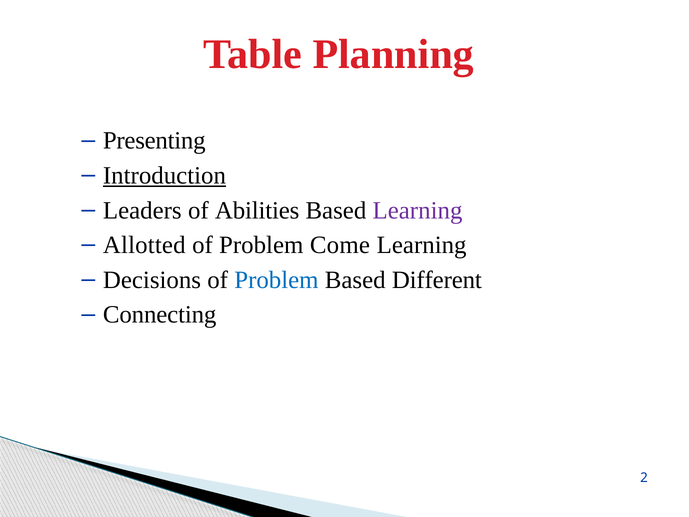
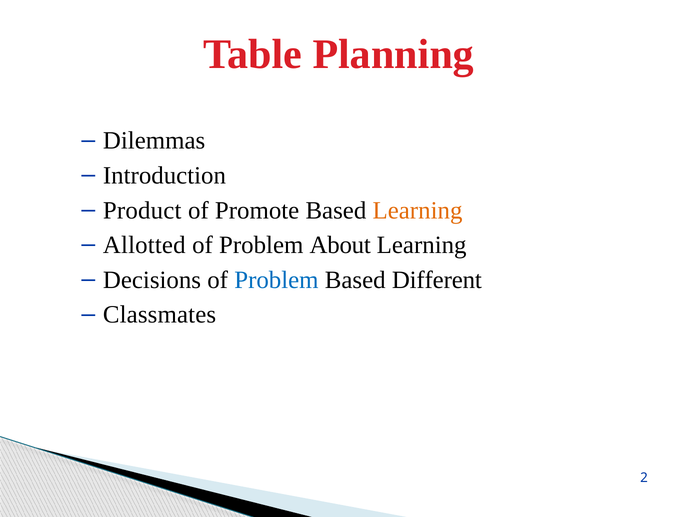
Presenting: Presenting -> Dilemmas
Introduction underline: present -> none
Leaders: Leaders -> Product
Abilities: Abilities -> Promote
Learning at (418, 210) colour: purple -> orange
Come: Come -> About
Connecting: Connecting -> Classmates
